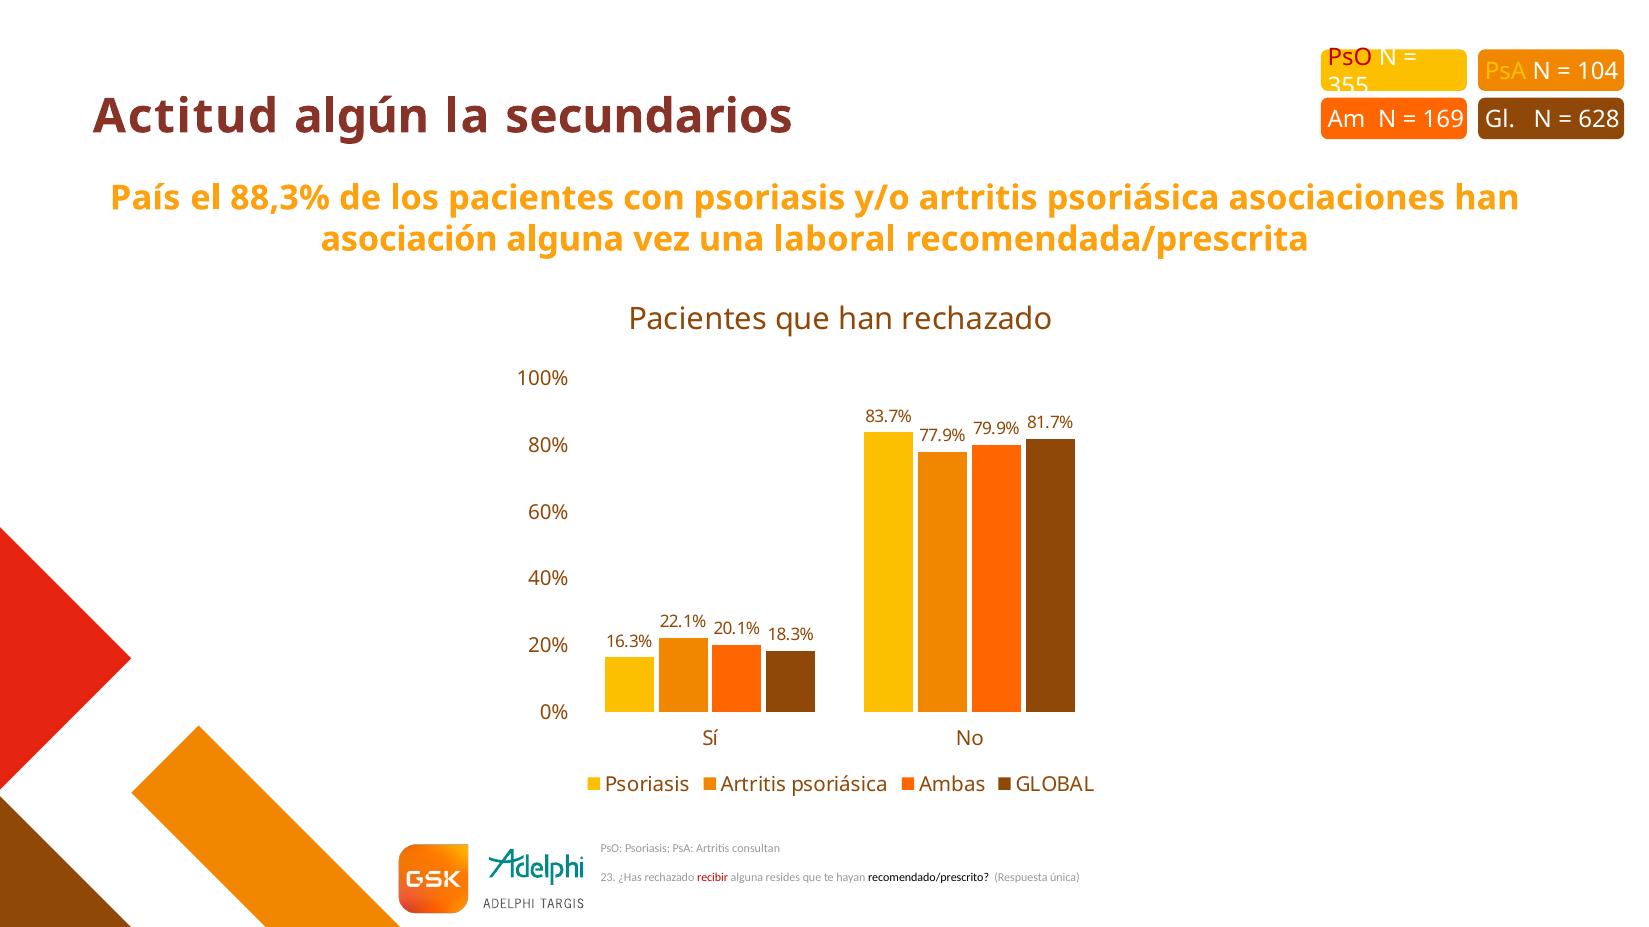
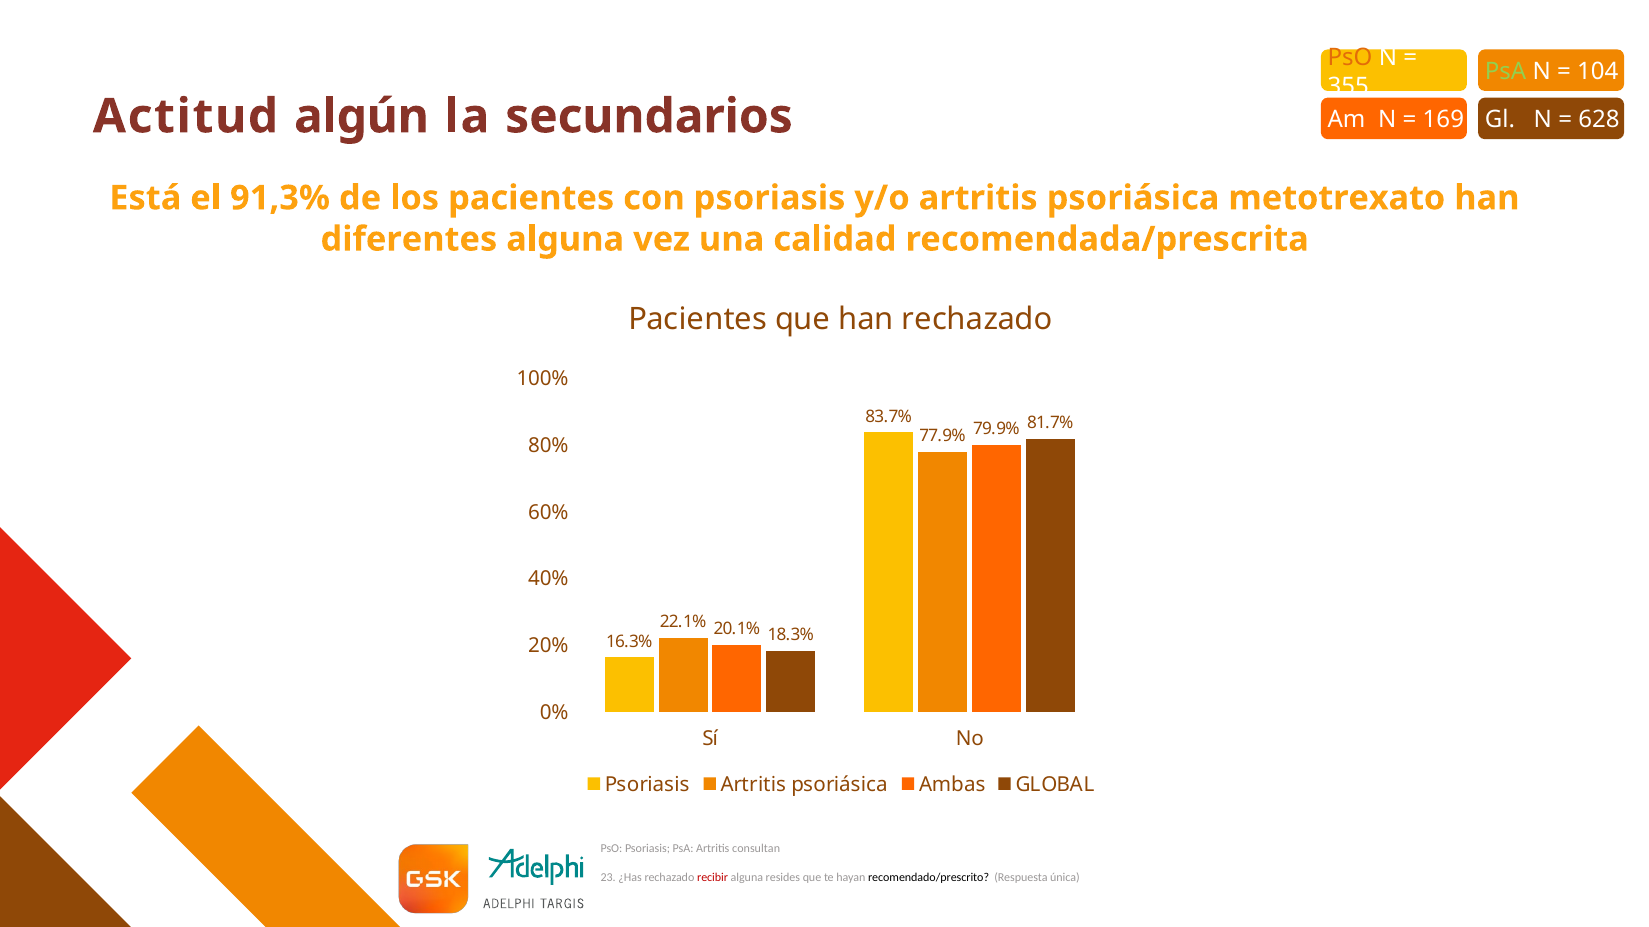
PsO at (1350, 57) colour: red -> orange
PsA at (1506, 72) colour: yellow -> light green
País: País -> Está
88,3%: 88,3% -> 91,3%
asociaciones: asociaciones -> metotrexato
asociación: asociación -> diferentes
laboral: laboral -> calidad
